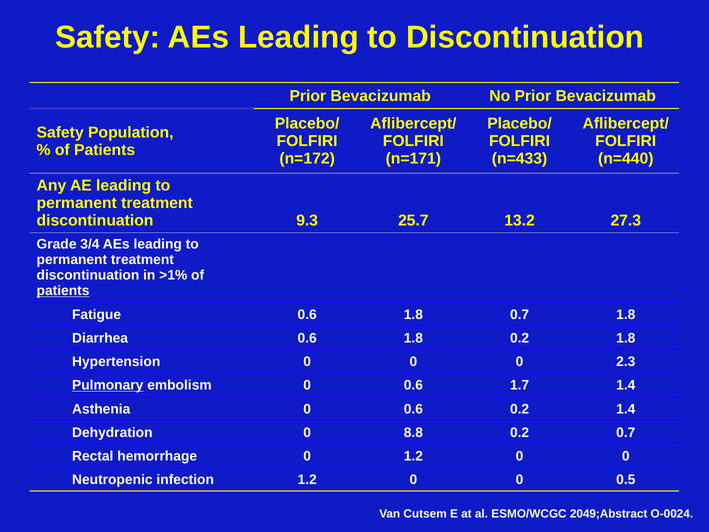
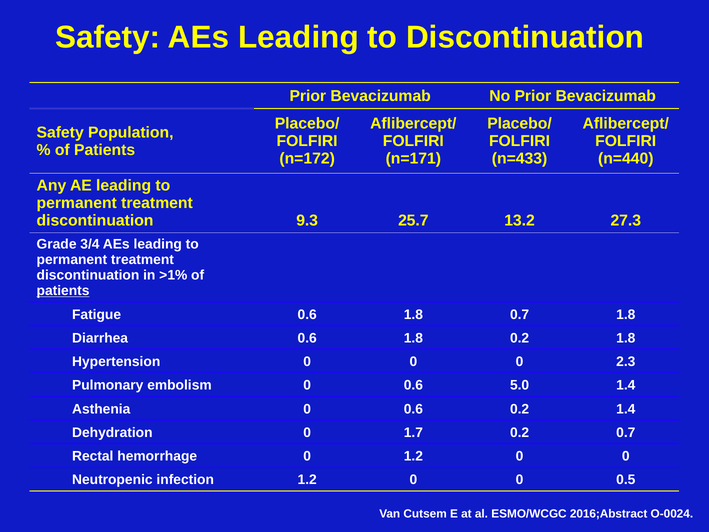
Pulmonary underline: present -> none
1.7: 1.7 -> 5.0
8.8: 8.8 -> 1.7
2049;Abstract: 2049;Abstract -> 2016;Abstract
